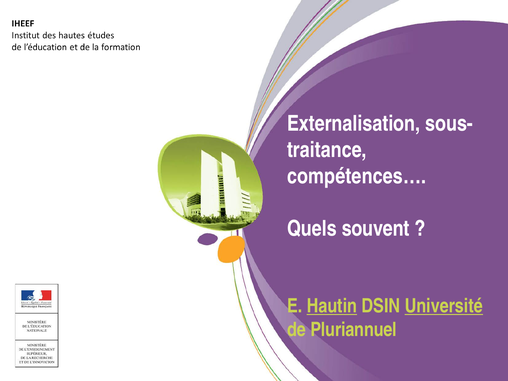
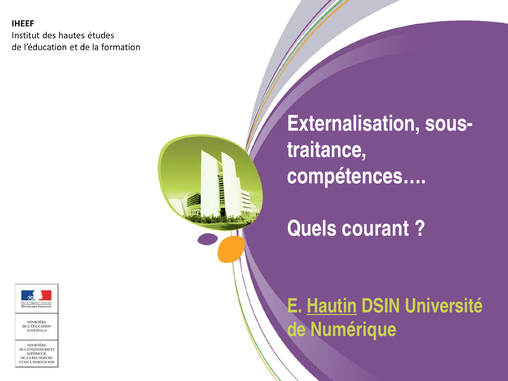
souvent: souvent -> courant
Université underline: present -> none
Pluriannuel: Pluriannuel -> Numérique
